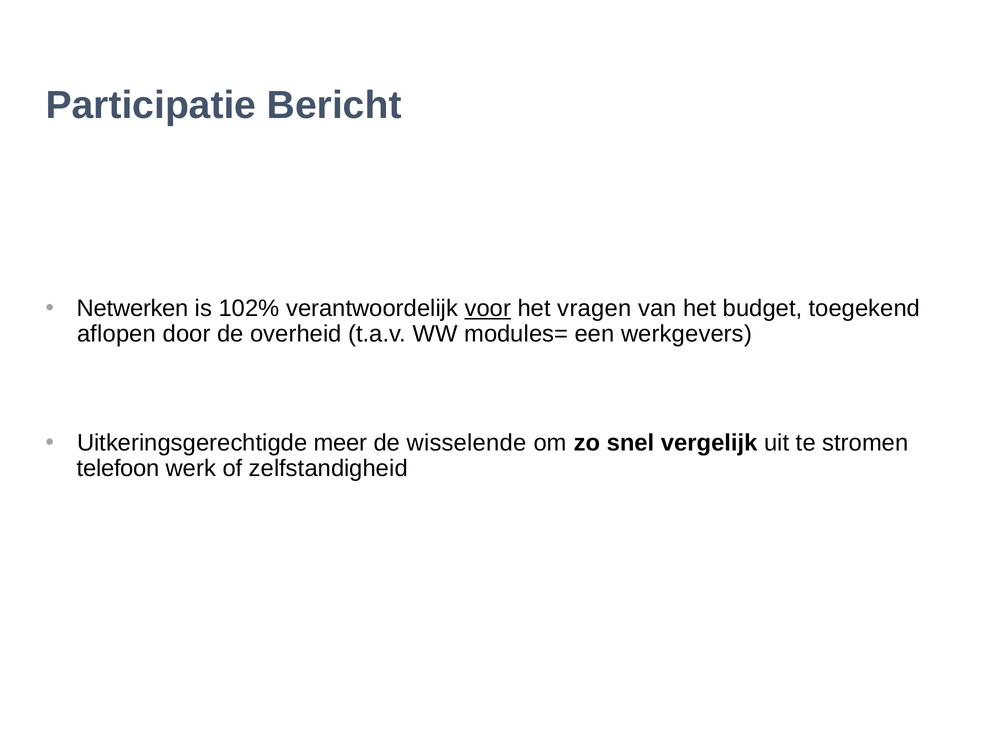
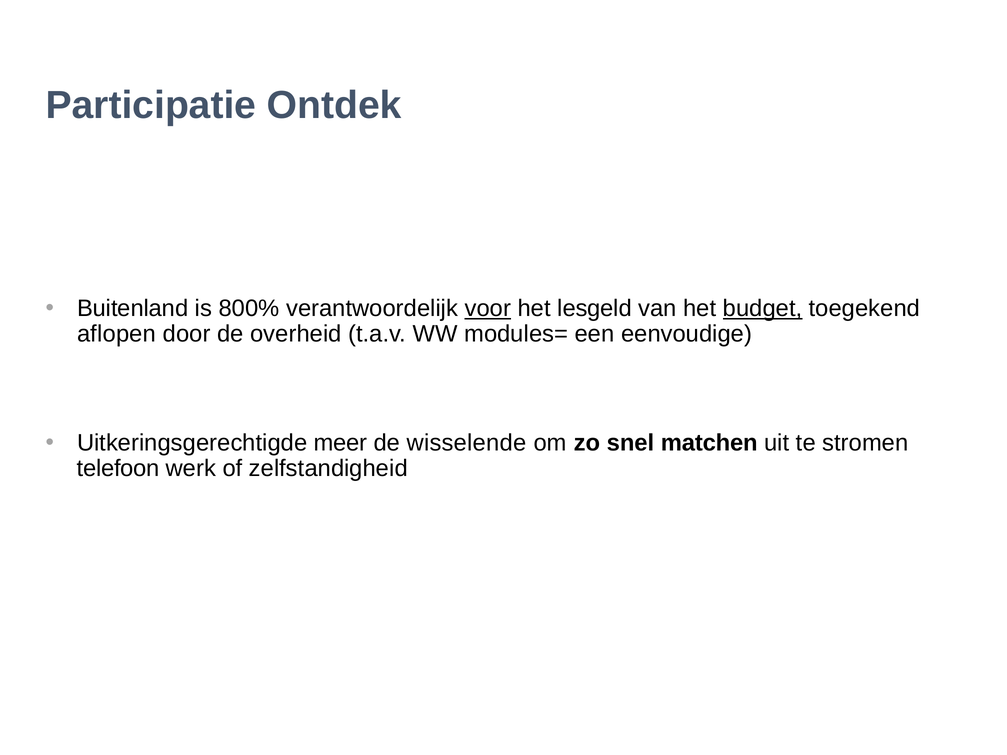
Bericht: Bericht -> Ontdek
Netwerken: Netwerken -> Buitenland
102%: 102% -> 800%
vragen: vragen -> lesgeld
budget underline: none -> present
werkgevers: werkgevers -> eenvoudige
vergelijk: vergelijk -> matchen
